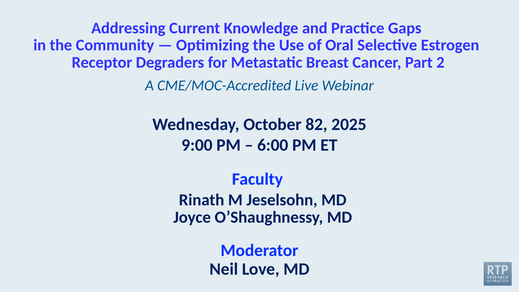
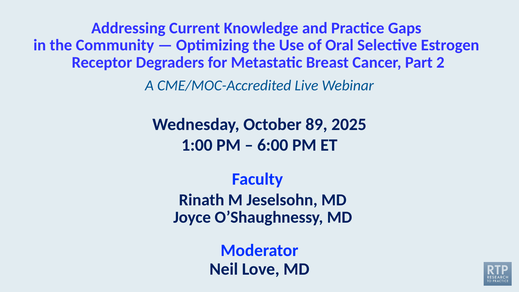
82: 82 -> 89
9:00: 9:00 -> 1:00
